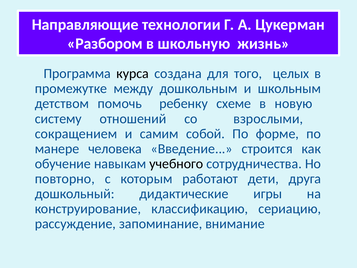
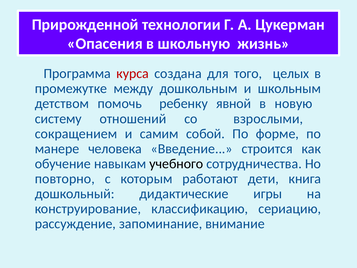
Направляющие: Направляющие -> Прирожденной
Разбором: Разбором -> Опасения
курса colour: black -> red
схеме: схеме -> явной
друга: друга -> книга
